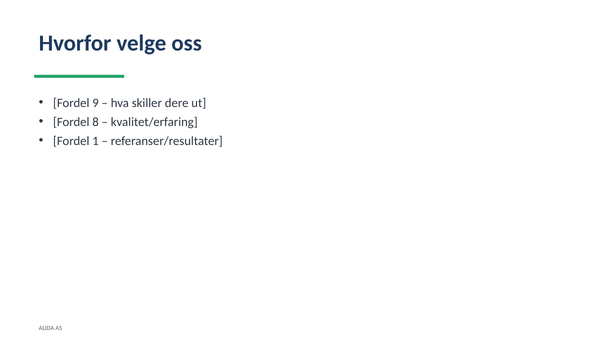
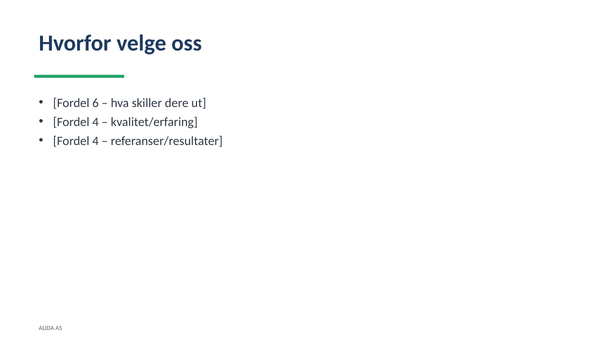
9: 9 -> 6
8 at (95, 122): 8 -> 4
1 at (95, 141): 1 -> 4
